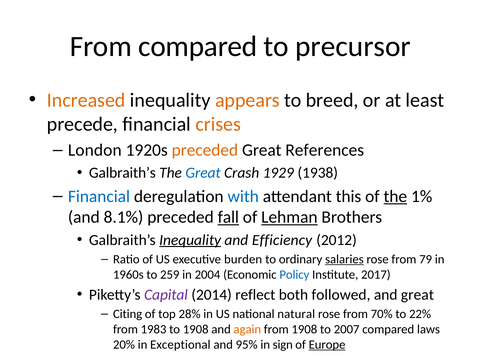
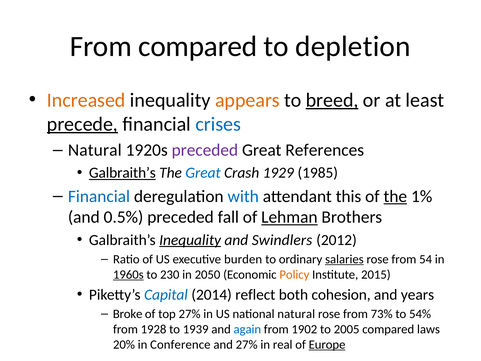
precursor: precursor -> depletion
breed underline: none -> present
precede underline: none -> present
crises colour: orange -> blue
London at (95, 150): London -> Natural
preceded at (205, 150) colour: orange -> purple
Galbraith’s at (122, 173) underline: none -> present
1938: 1938 -> 1985
8.1%: 8.1% -> 0.5%
fall underline: present -> none
Efficiency: Efficiency -> Swindlers
79: 79 -> 54
1960s underline: none -> present
259: 259 -> 230
2004: 2004 -> 2050
Policy colour: blue -> orange
2017: 2017 -> 2015
Capital colour: purple -> blue
followed: followed -> cohesion
and great: great -> years
Citing: Citing -> Broke
top 28%: 28% -> 27%
70%: 70% -> 73%
22%: 22% -> 54%
1983: 1983 -> 1928
to 1908: 1908 -> 1939
again colour: orange -> blue
from 1908: 1908 -> 1902
2007: 2007 -> 2005
Exceptional: Exceptional -> Conference
and 95%: 95% -> 27%
sign: sign -> real
